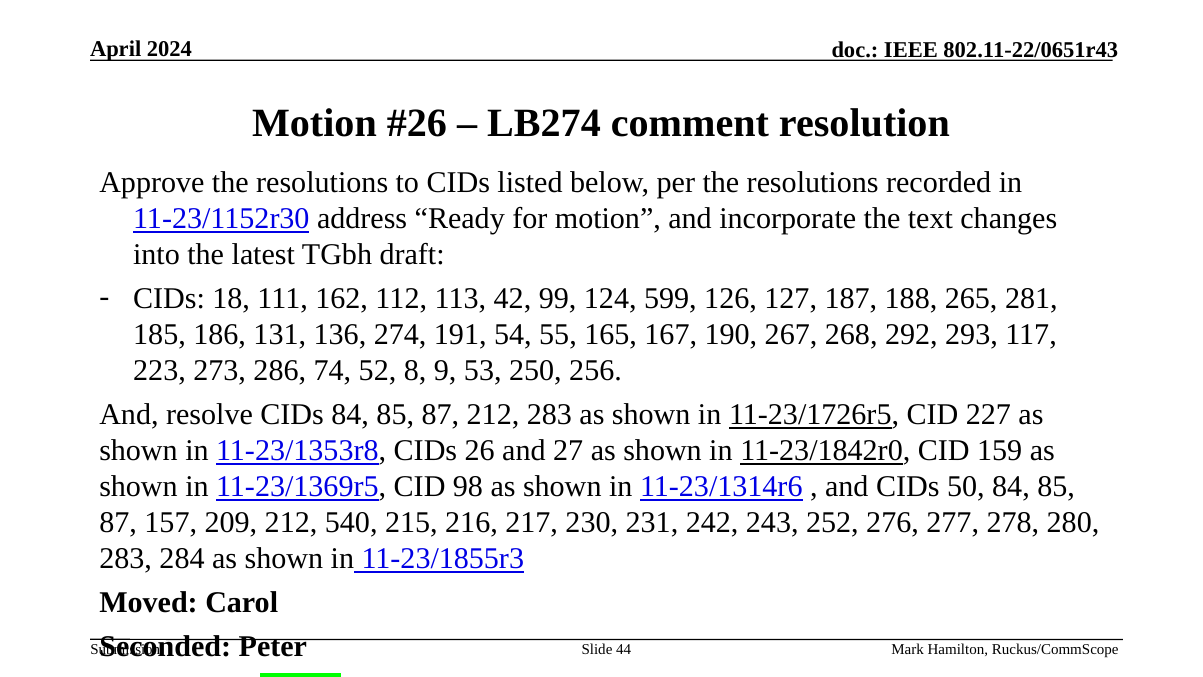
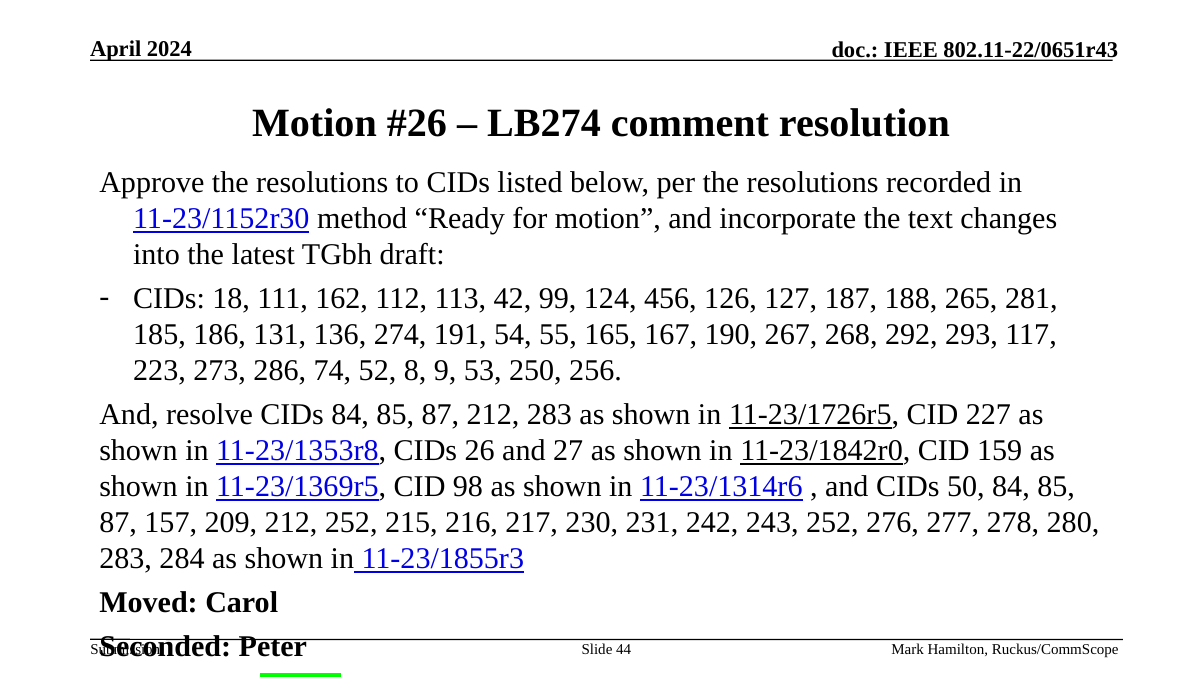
address: address -> method
599: 599 -> 456
212 540: 540 -> 252
